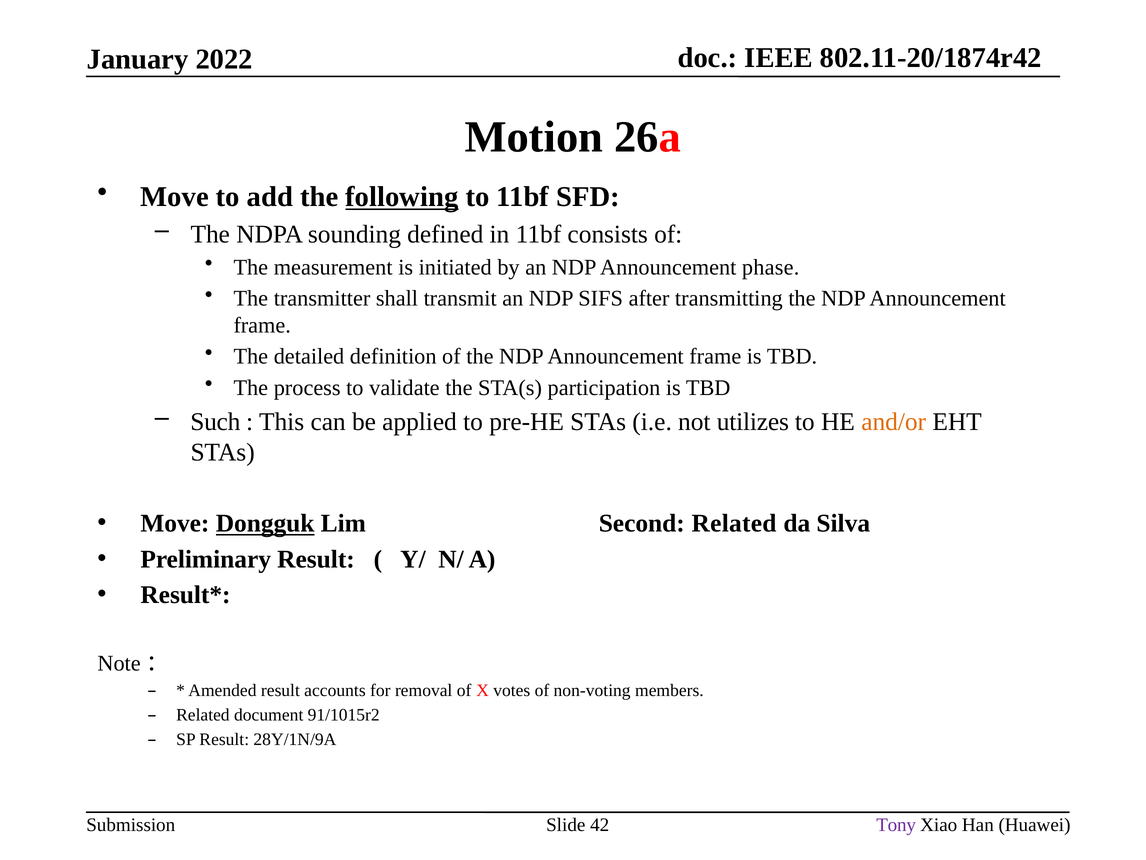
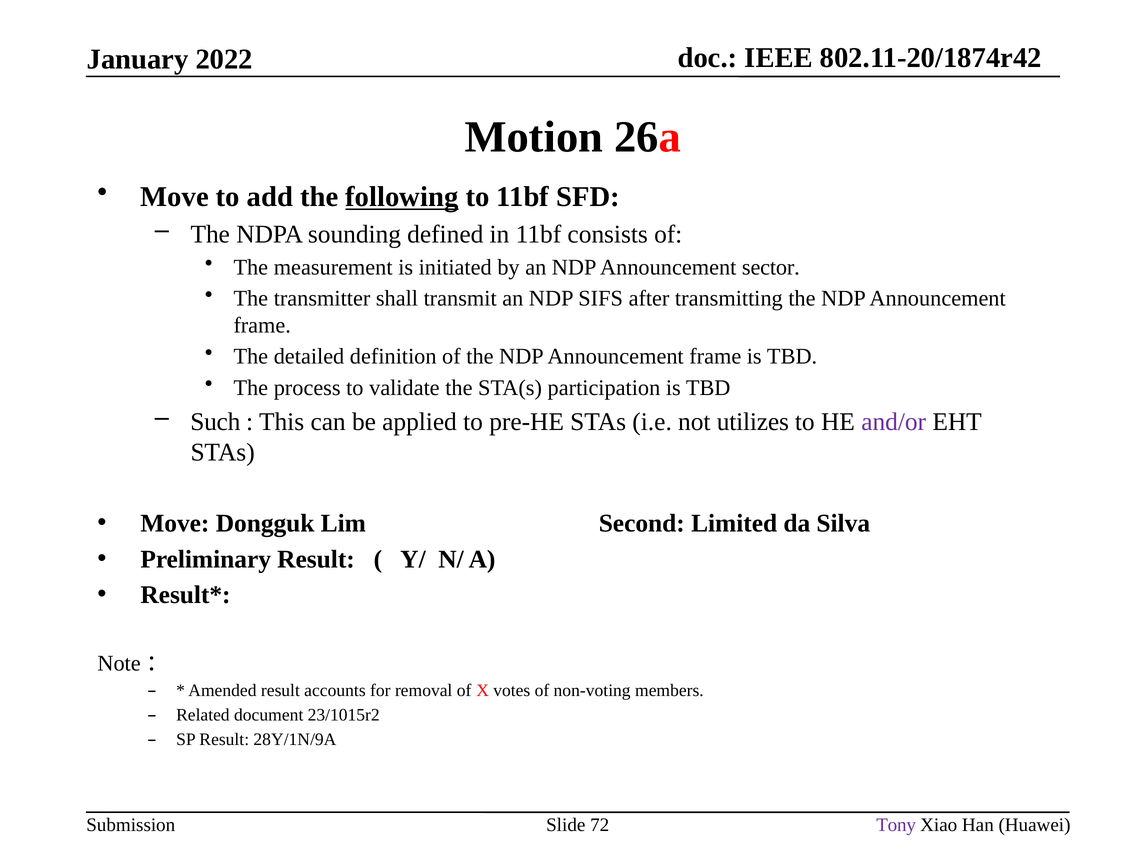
phase: phase -> sector
and/or colour: orange -> purple
Dongguk underline: present -> none
Second Related: Related -> Limited
91/1015r2: 91/1015r2 -> 23/1015r2
42: 42 -> 72
